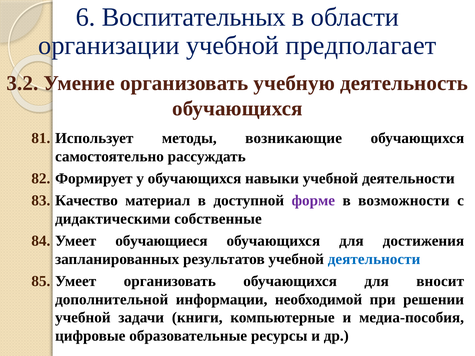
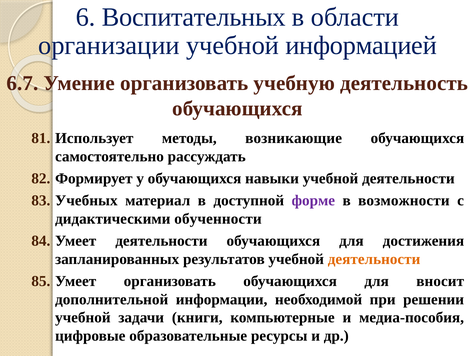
предполагает: предполагает -> информацией
3.2: 3.2 -> 6.7
Качество: Качество -> Учебных
собственные: собственные -> обученности
Умеет обучающиеся: обучающиеся -> деятельности
деятельности at (374, 259) colour: blue -> orange
